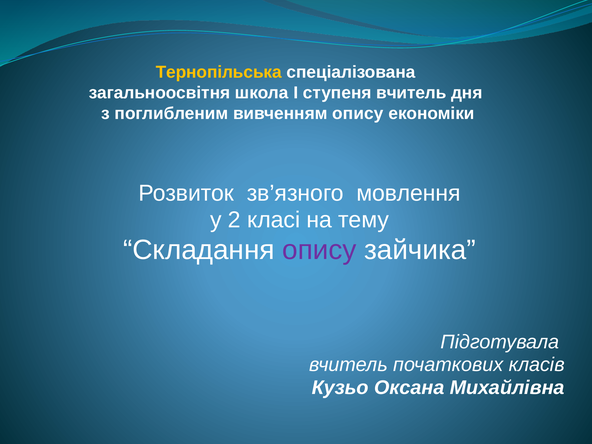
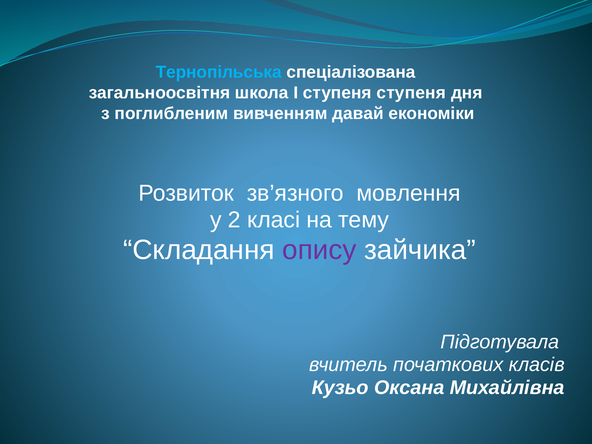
Тернопільська colour: yellow -> light blue
ступеня вчитель: вчитель -> ступеня
вивченням опису: опису -> давай
